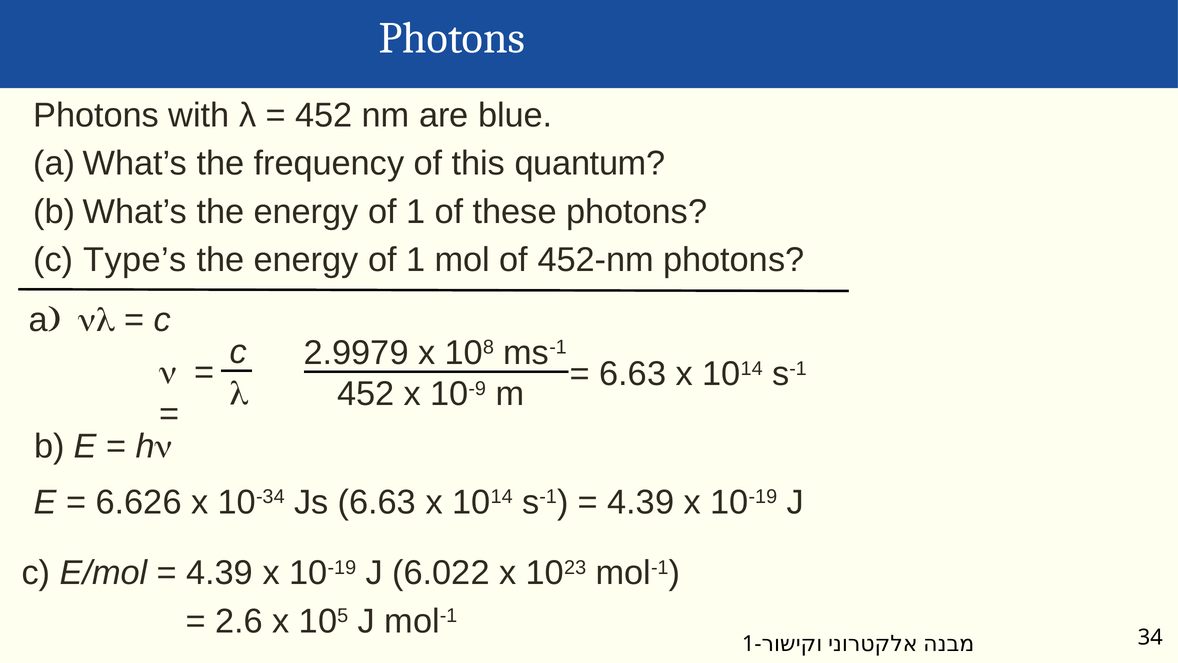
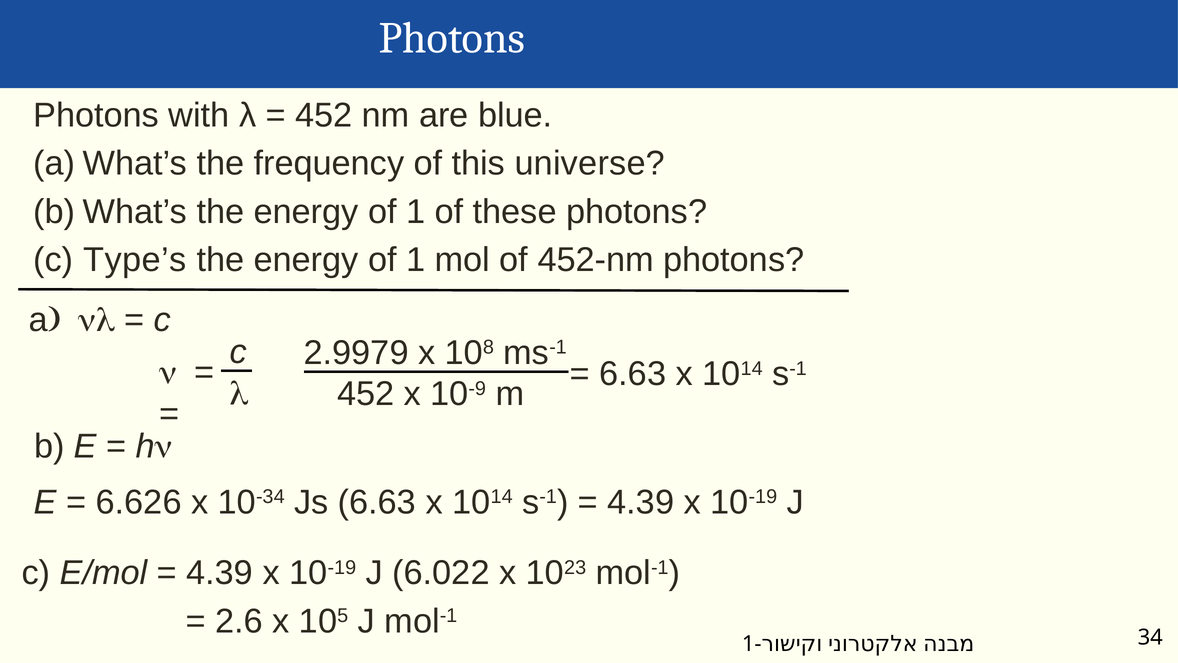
quantum: quantum -> universe
